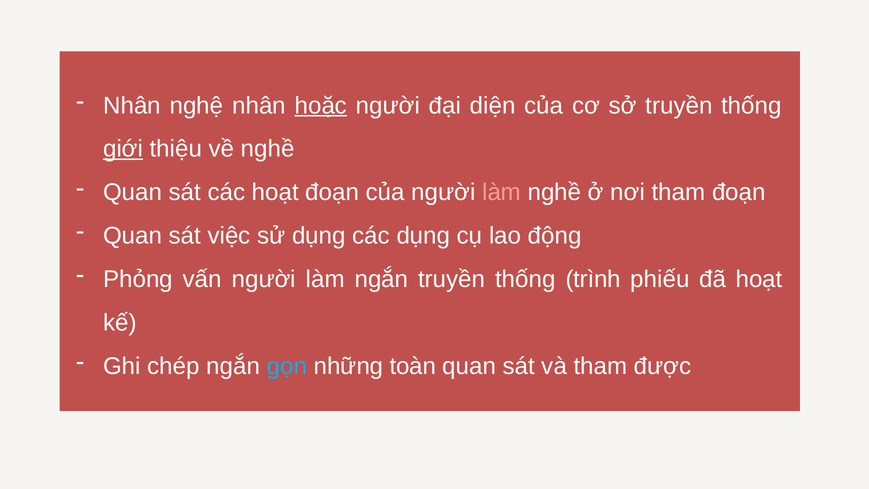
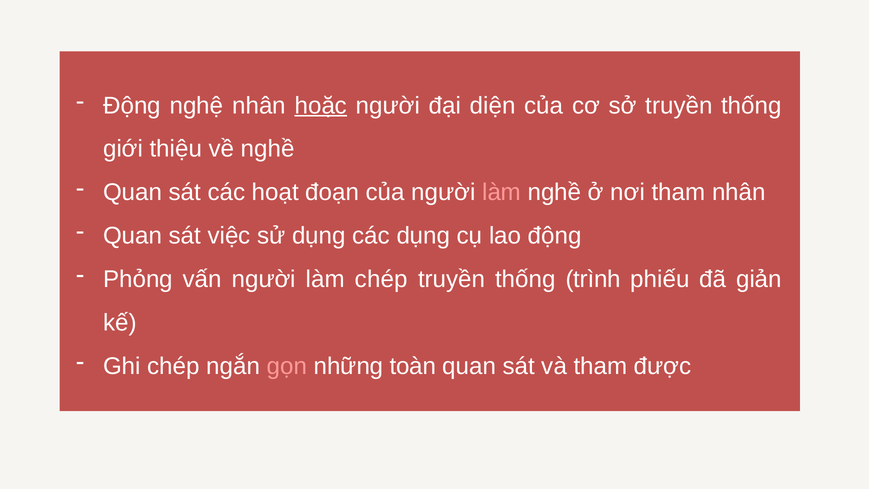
Nhân at (132, 106): Nhân -> Động
giới underline: present -> none
tham đoạn: đoạn -> nhân
làm ngắn: ngắn -> chép
đã hoạt: hoạt -> giản
gọn colour: light blue -> pink
